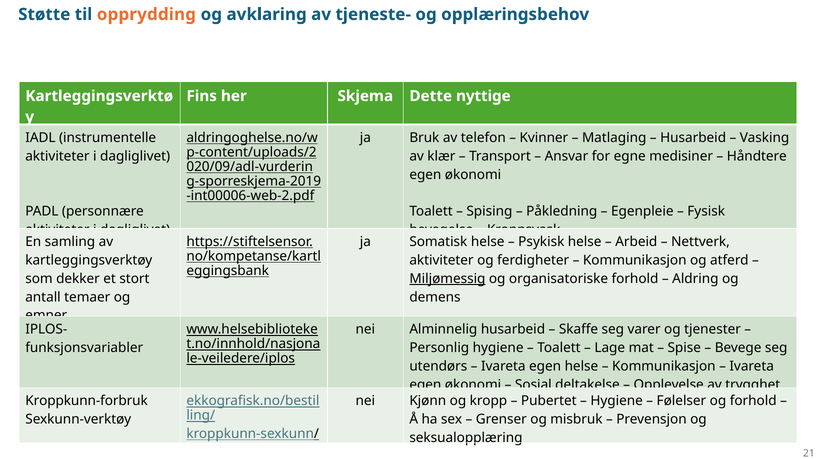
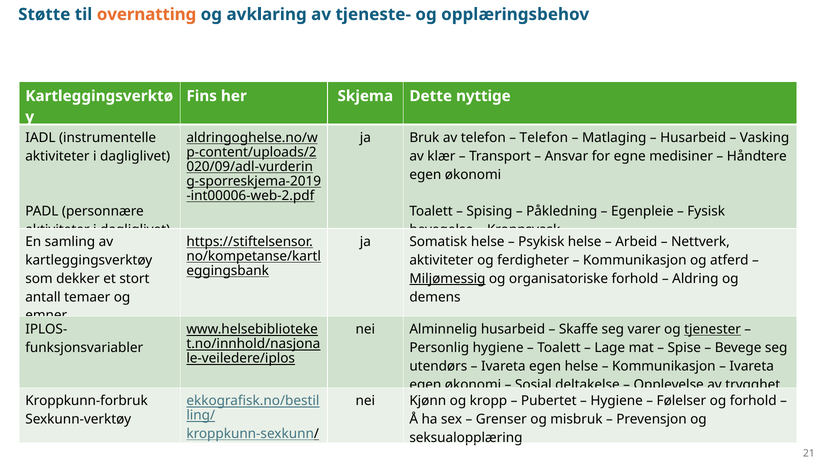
opprydding: opprydding -> overnatting
Kvinner at (544, 138): Kvinner -> Telefon
tjenester underline: none -> present
